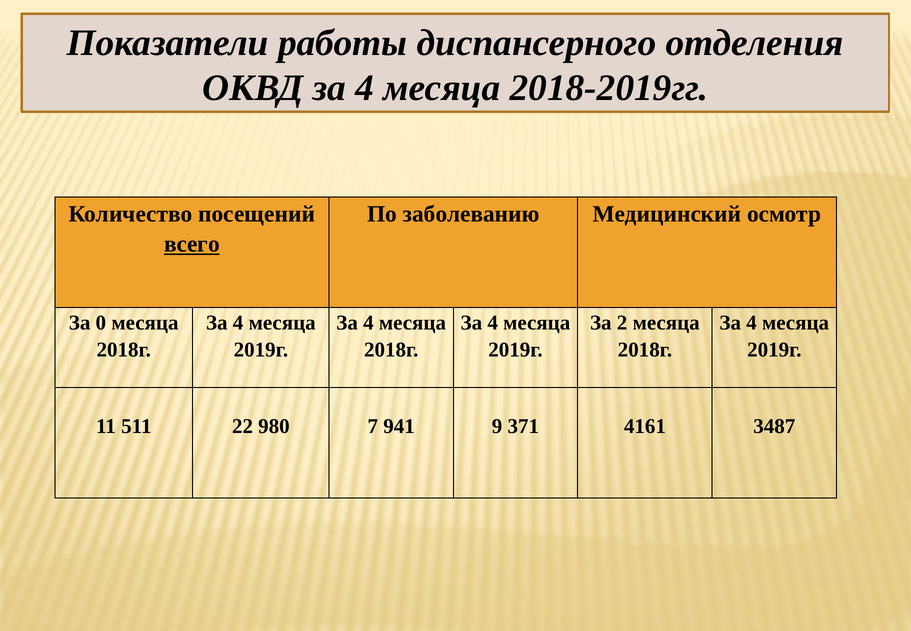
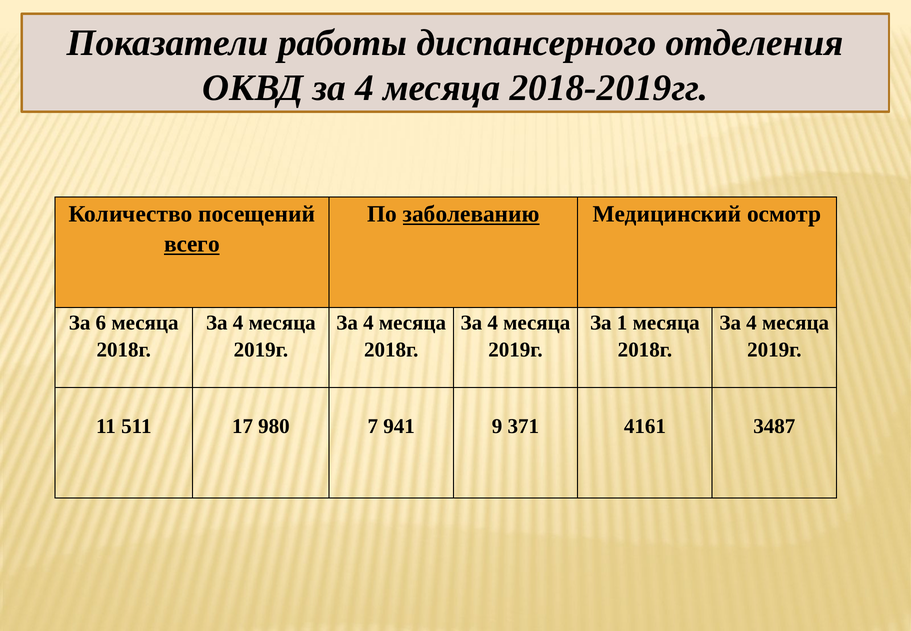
заболеванию underline: none -> present
0: 0 -> 6
2: 2 -> 1
22: 22 -> 17
